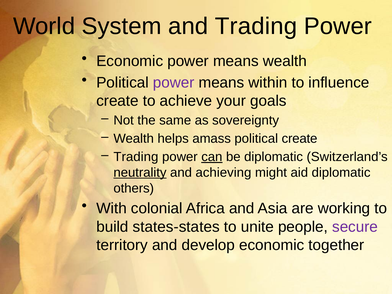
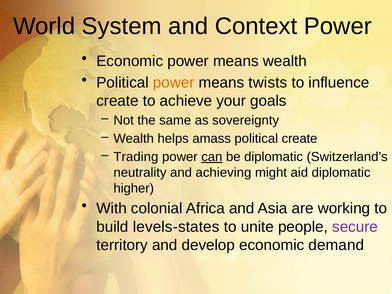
and Trading: Trading -> Context
power at (174, 83) colour: purple -> orange
within: within -> twists
neutrality underline: present -> none
others: others -> higher
states-states: states-states -> levels-states
together: together -> demand
